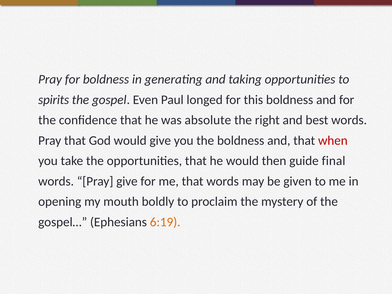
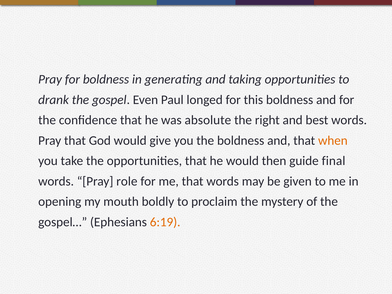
spirits: spirits -> drank
when colour: red -> orange
Pray give: give -> role
